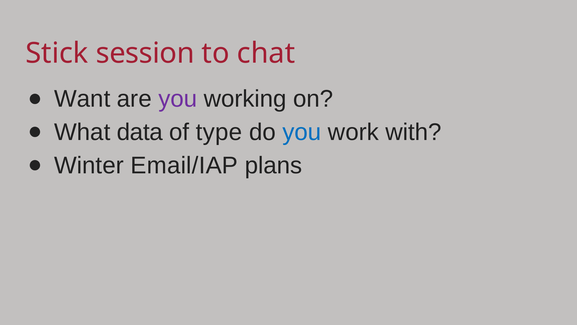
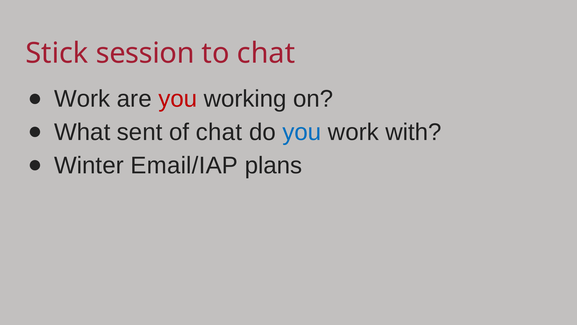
Want at (82, 99): Want -> Work
you at (178, 99) colour: purple -> red
data: data -> sent
of type: type -> chat
